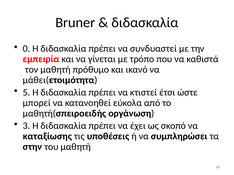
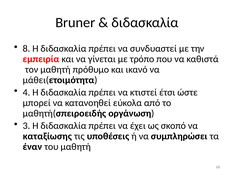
0: 0 -> 8
5: 5 -> 4
στην: στην -> έναν
